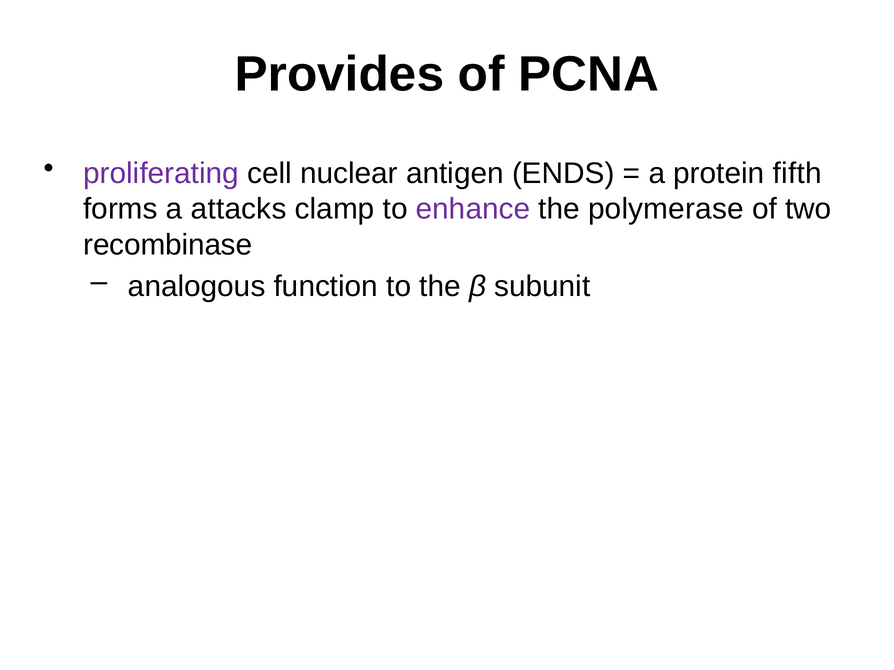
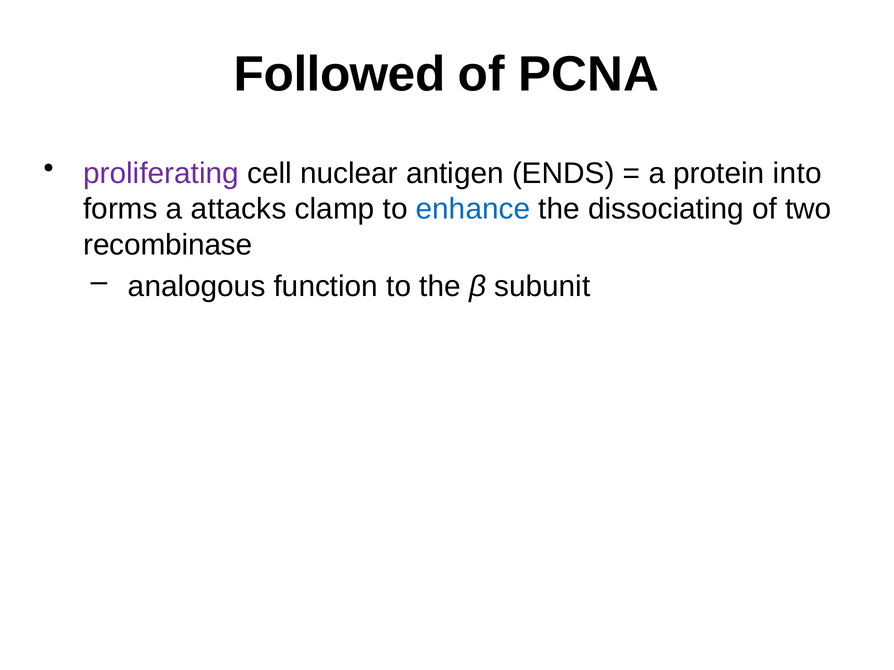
Provides: Provides -> Followed
fifth: fifth -> into
enhance colour: purple -> blue
polymerase: polymerase -> dissociating
